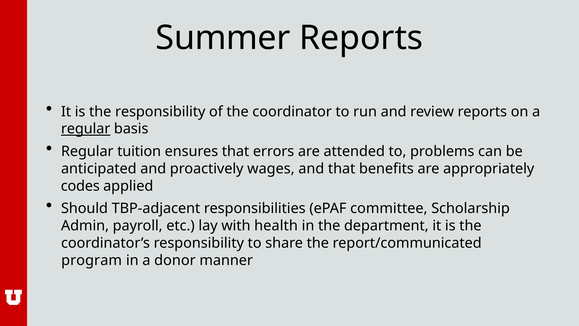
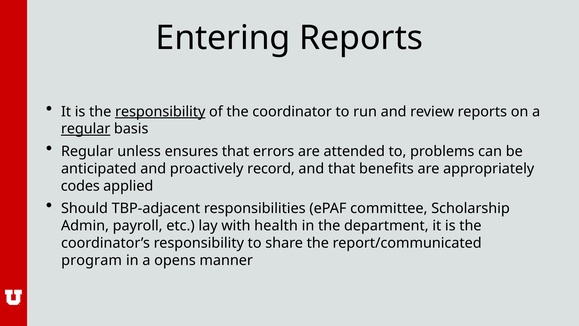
Summer: Summer -> Entering
responsibility at (160, 111) underline: none -> present
tuition: tuition -> unless
wages: wages -> record
donor: donor -> opens
